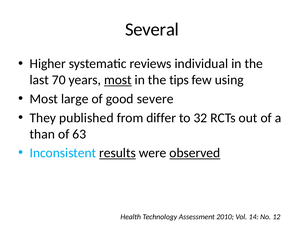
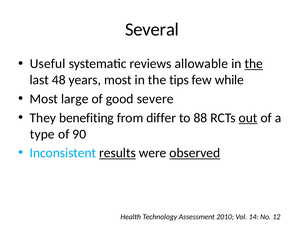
Higher: Higher -> Useful
individual: individual -> allowable
the at (254, 64) underline: none -> present
70: 70 -> 48
most at (118, 80) underline: present -> none
using: using -> while
published: published -> benefiting
32: 32 -> 88
out underline: none -> present
than: than -> type
63: 63 -> 90
